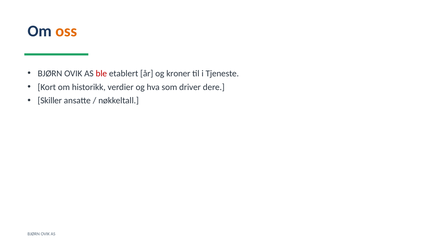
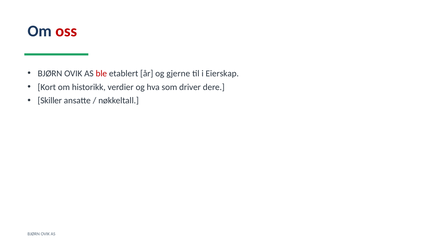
oss colour: orange -> red
kroner: kroner -> gjerne
Tjeneste: Tjeneste -> Eierskap
